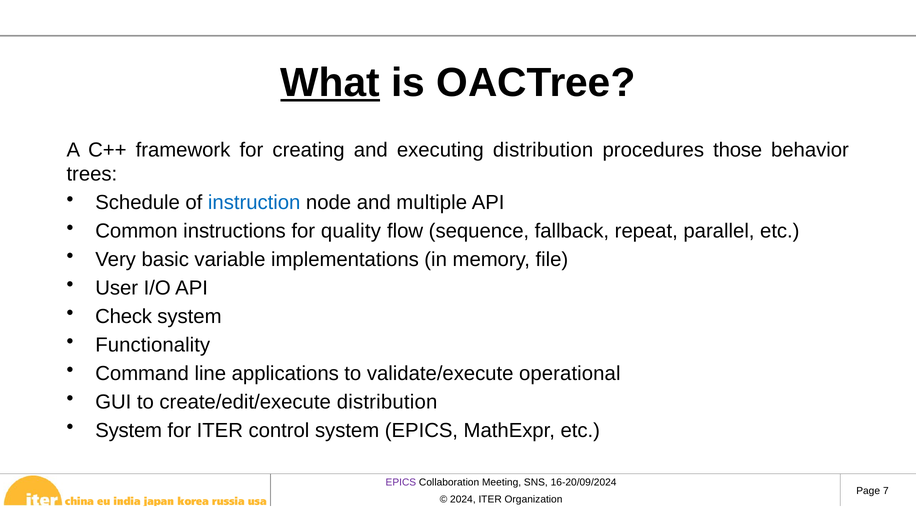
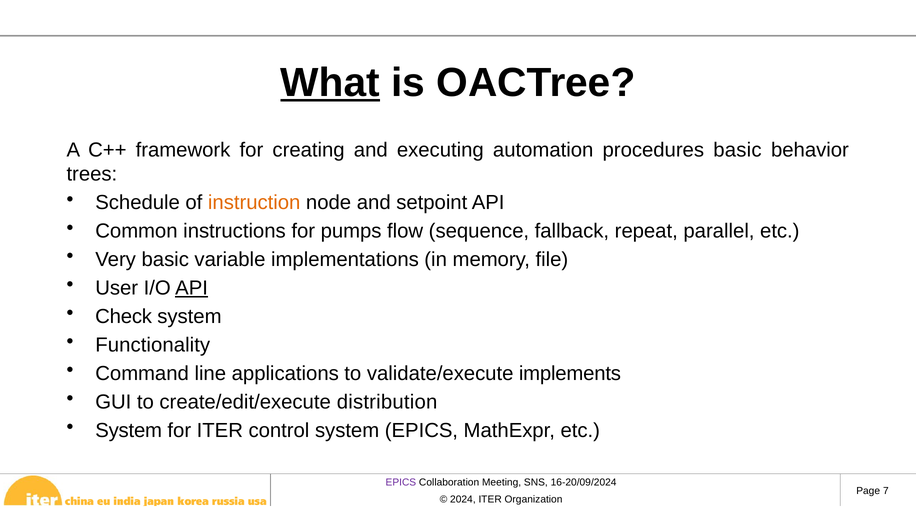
executing distribution: distribution -> automation
procedures those: those -> basic
instruction colour: blue -> orange
multiple: multiple -> setpoint
quality: quality -> pumps
API at (192, 288) underline: none -> present
operational: operational -> implements
